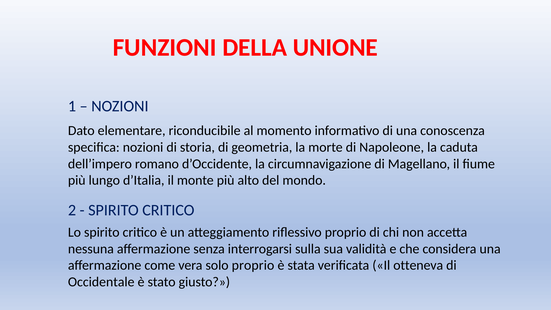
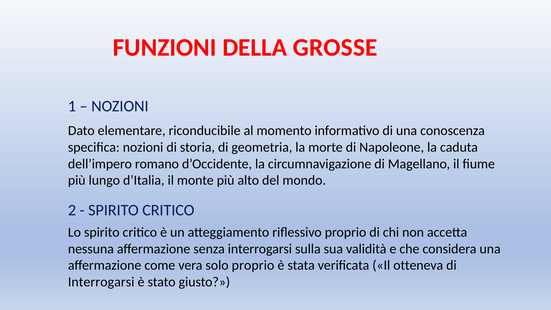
UNIONE: UNIONE -> GROSSE
Occidentale at (101, 282): Occidentale -> Interrogarsi
